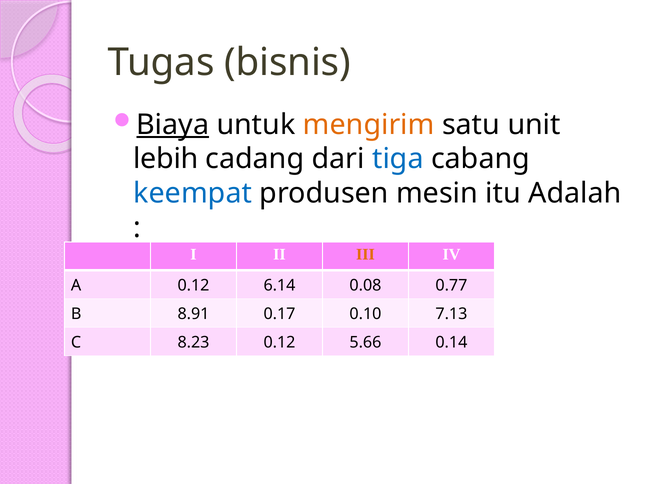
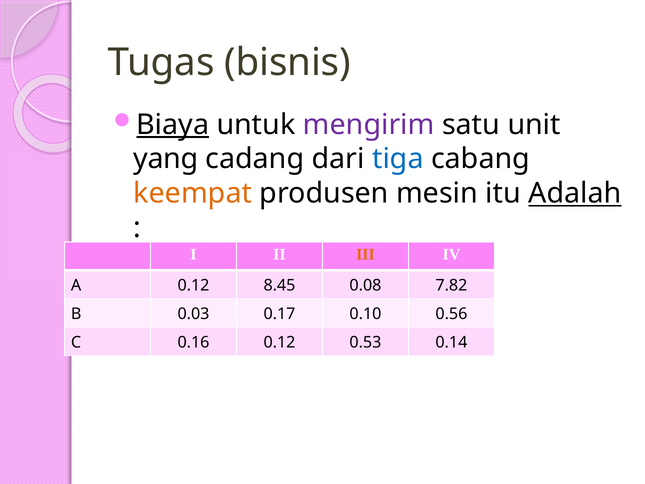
mengirim colour: orange -> purple
lebih: lebih -> yang
keempat colour: blue -> orange
Adalah underline: none -> present
6.14: 6.14 -> 8.45
0.77: 0.77 -> 7.82
8.91: 8.91 -> 0.03
7.13: 7.13 -> 0.56
8.23: 8.23 -> 0.16
5.66: 5.66 -> 0.53
